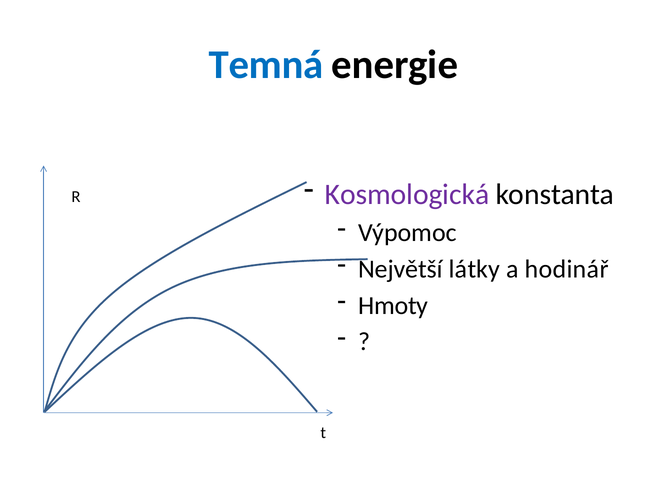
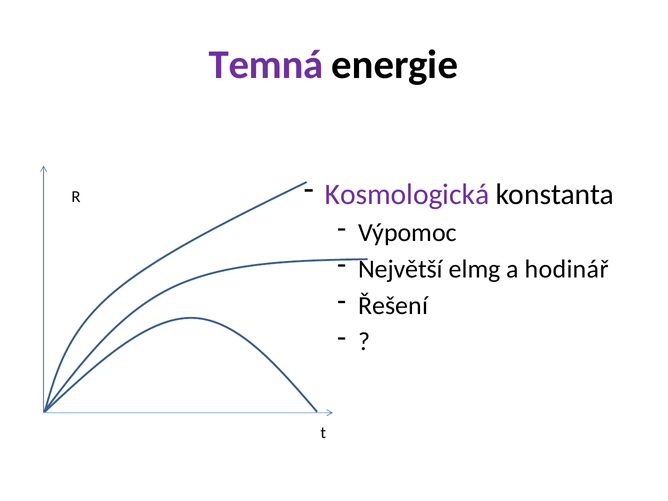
Temná colour: blue -> purple
látky: látky -> elmg
Hmoty: Hmoty -> Řešení
